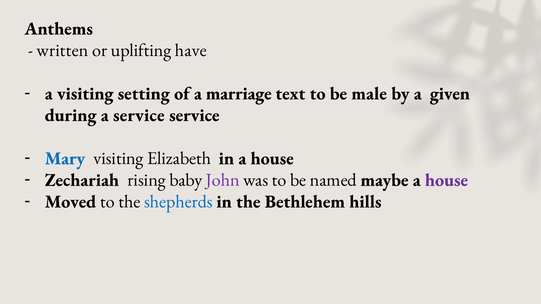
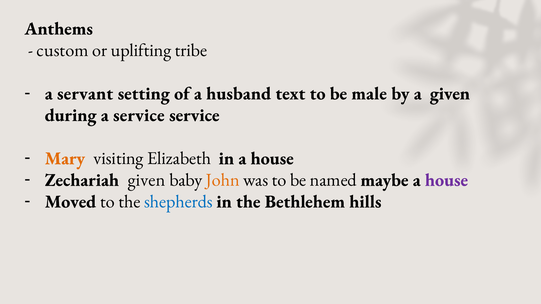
written: written -> custom
have: have -> tribe
a visiting: visiting -> servant
marriage: marriage -> husband
Mary colour: blue -> orange
Zechariah rising: rising -> given
John colour: purple -> orange
